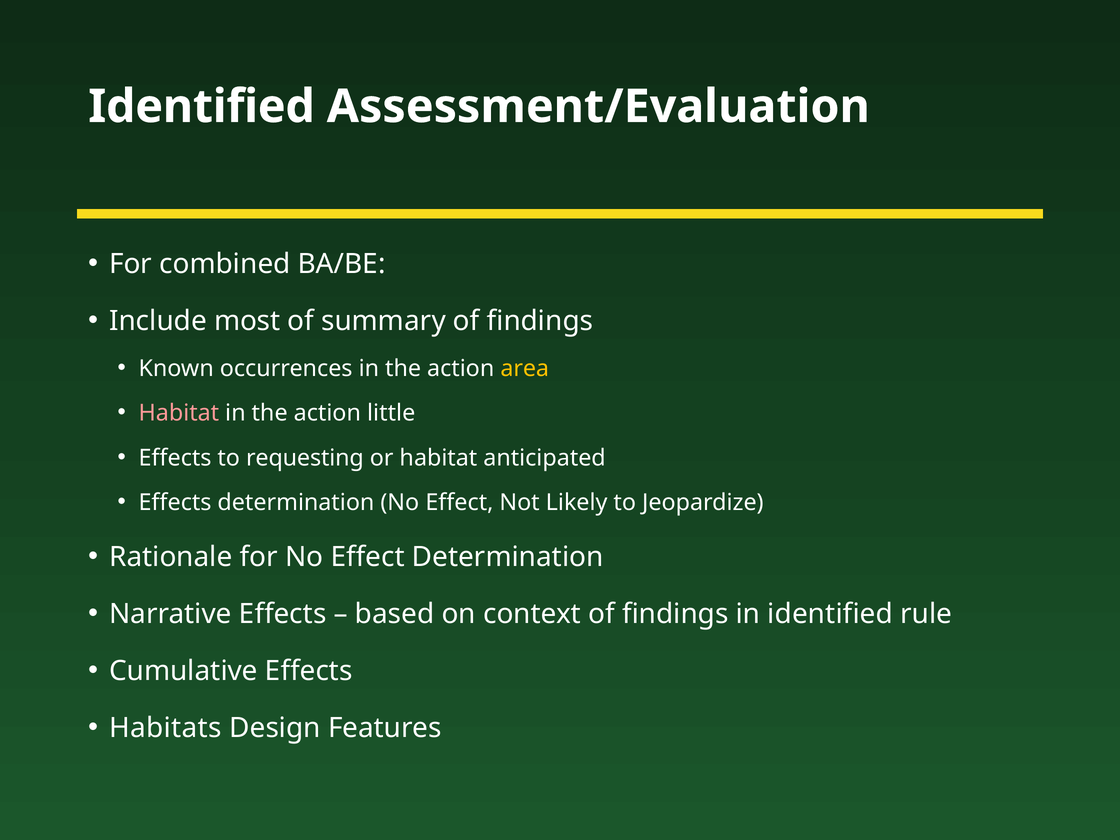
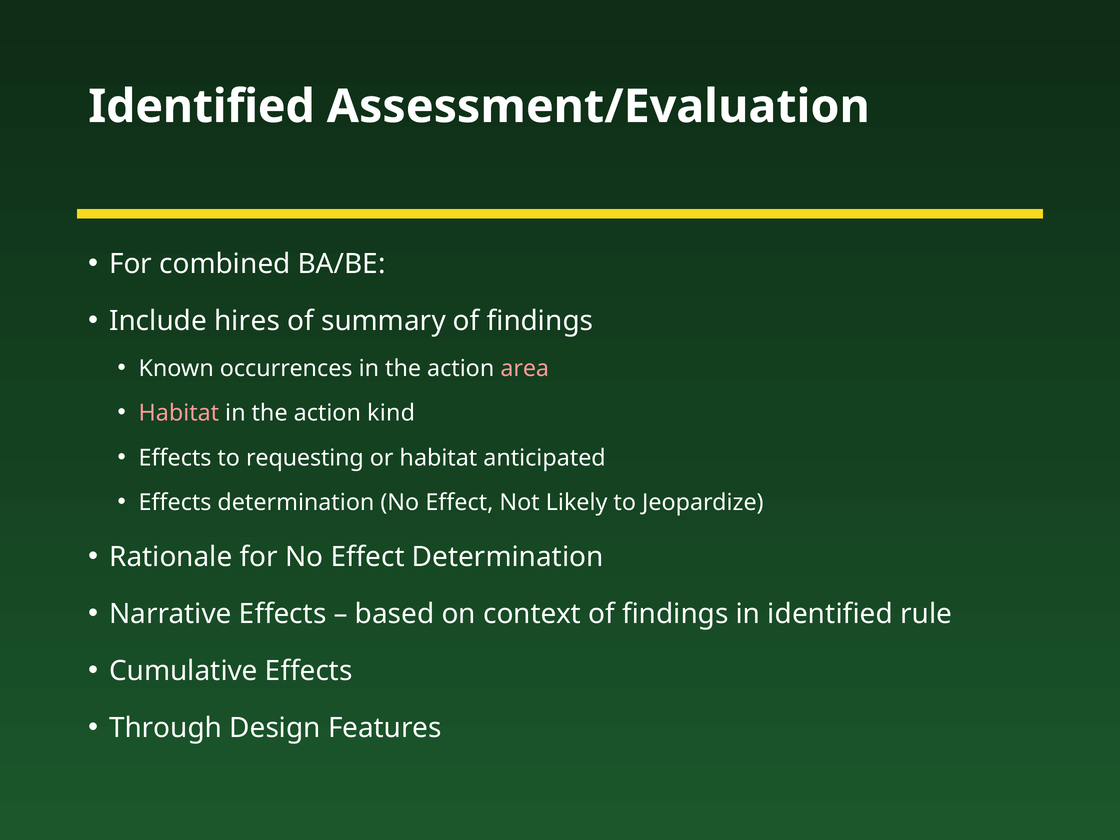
most: most -> hires
area colour: yellow -> pink
little: little -> kind
Habitats: Habitats -> Through
